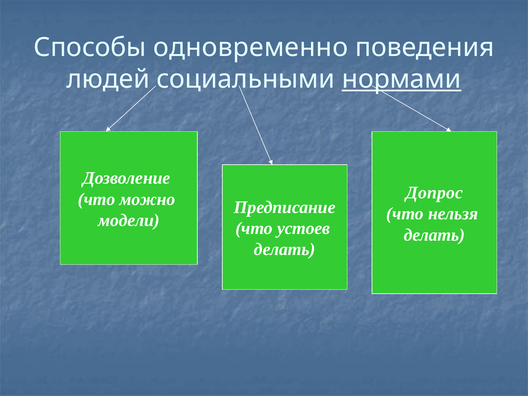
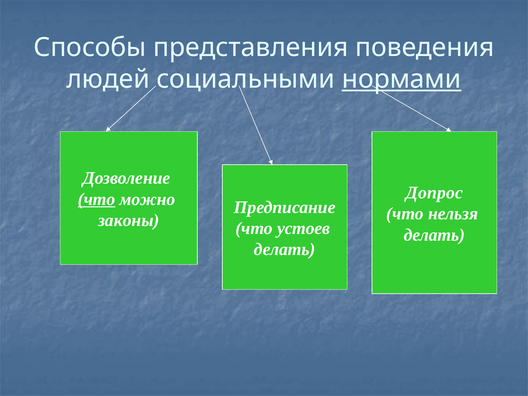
одновременно: одновременно -> представления
что at (97, 199) underline: none -> present
модели: модели -> законы
